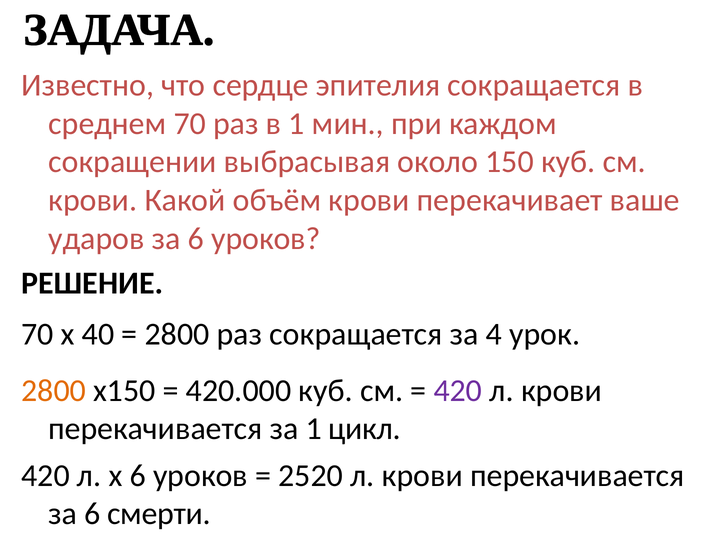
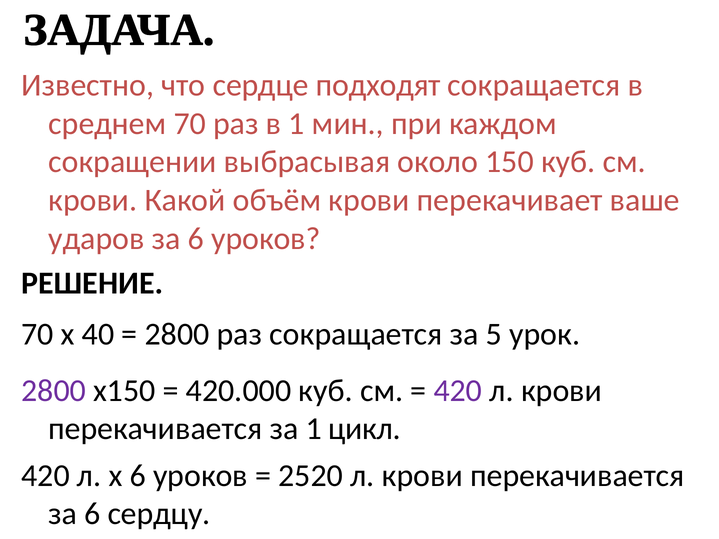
эпителия: эпителия -> подходят
4: 4 -> 5
2800 at (54, 391) colour: orange -> purple
смерти: смерти -> сердцу
